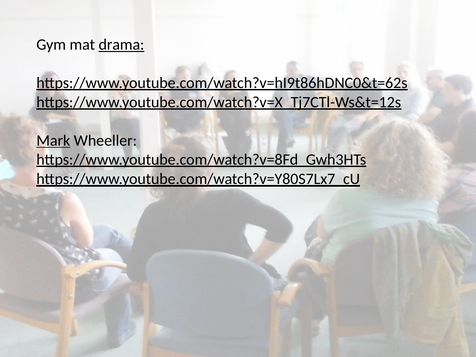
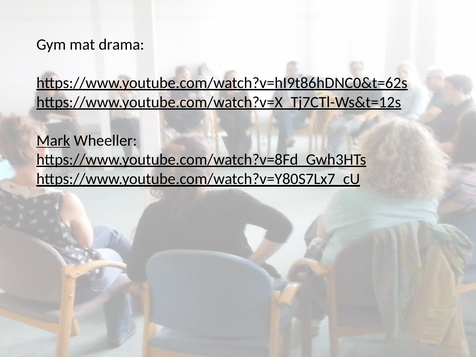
drama underline: present -> none
